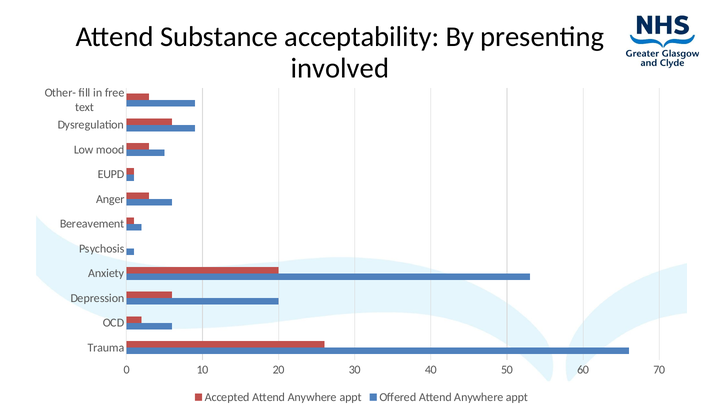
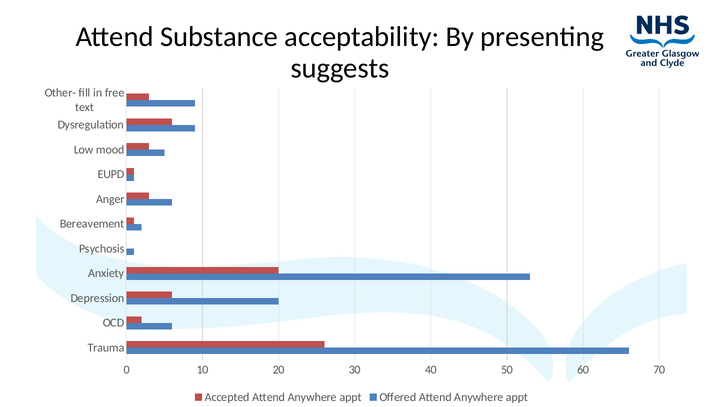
involved: involved -> suggests
